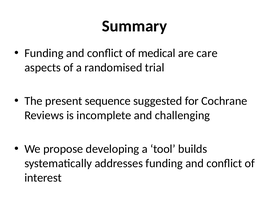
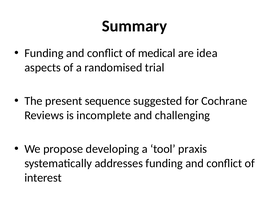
care: care -> idea
builds: builds -> praxis
